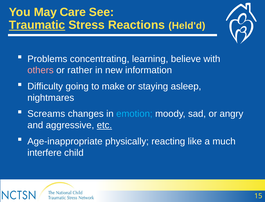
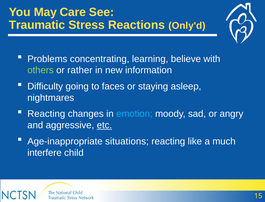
Traumatic underline: present -> none
Held'd: Held'd -> Only'd
others colour: pink -> light green
make: make -> faces
Screams at (46, 114): Screams -> Reacting
physically: physically -> situations
